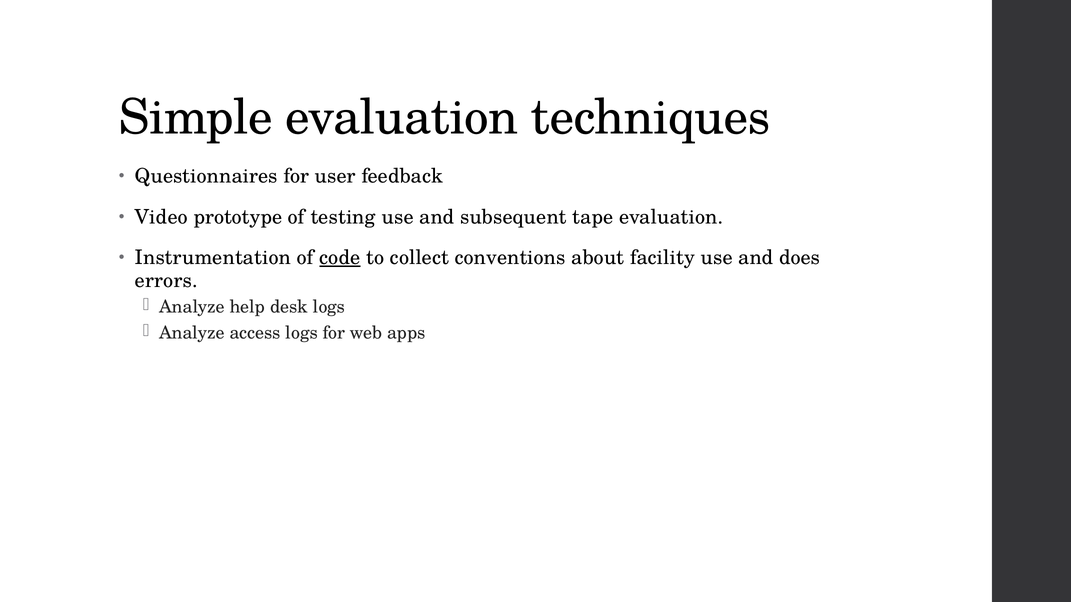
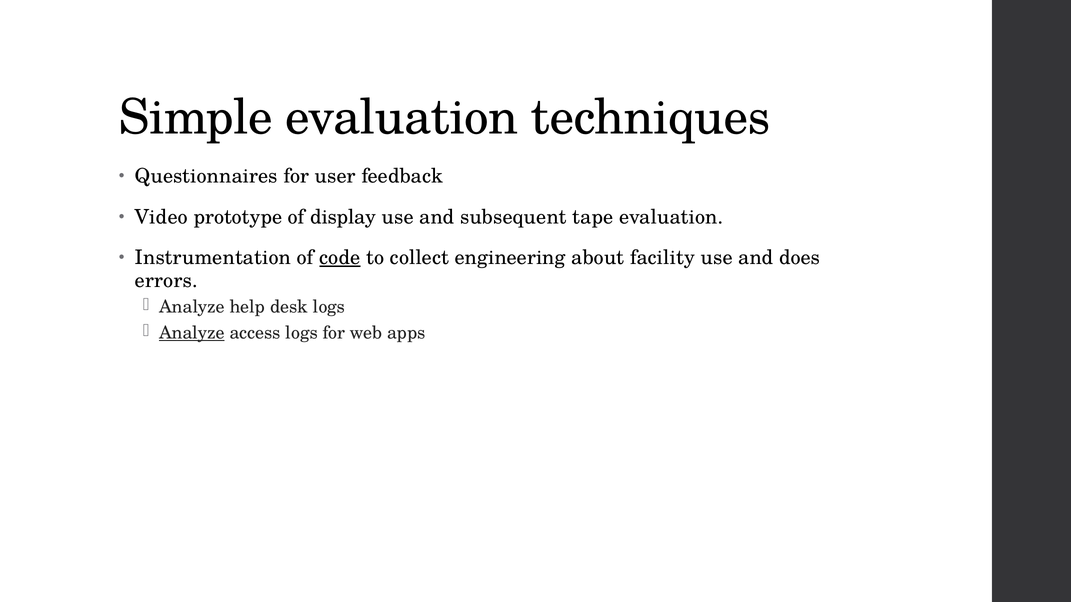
testing: testing -> display
conventions: conventions -> engineering
Analyze at (192, 333) underline: none -> present
